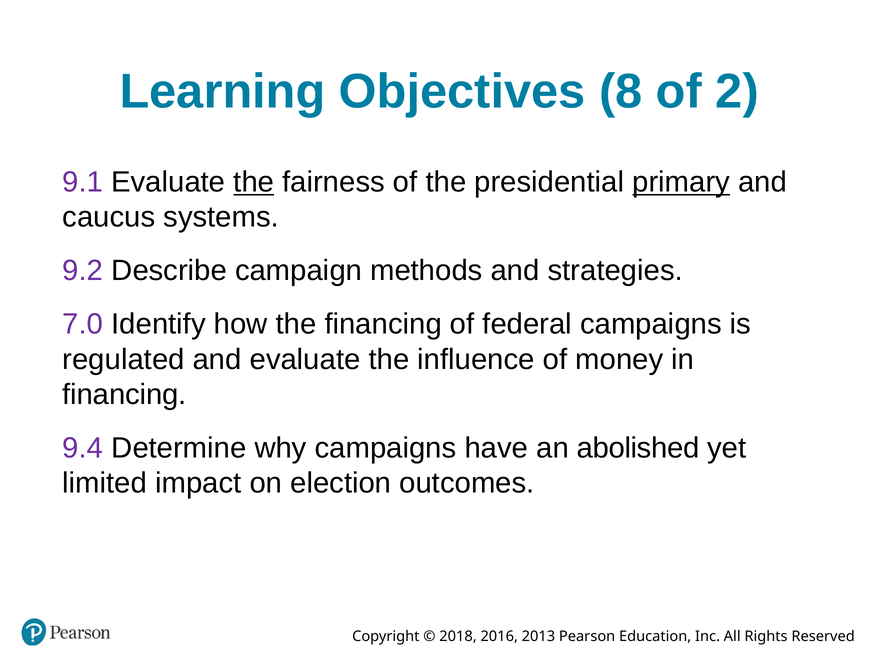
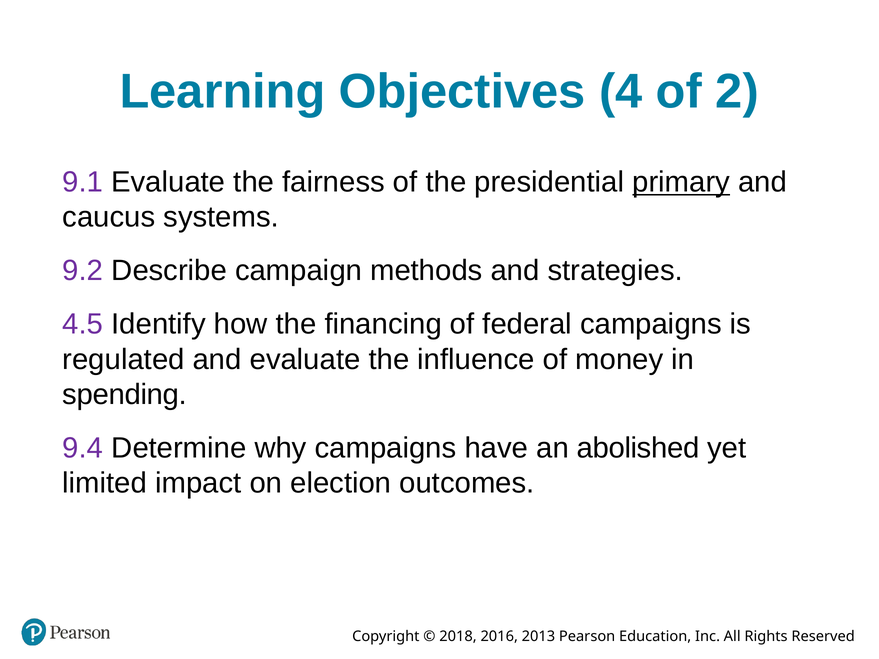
8: 8 -> 4
the at (254, 182) underline: present -> none
7.0: 7.0 -> 4.5
financing at (124, 395): financing -> spending
